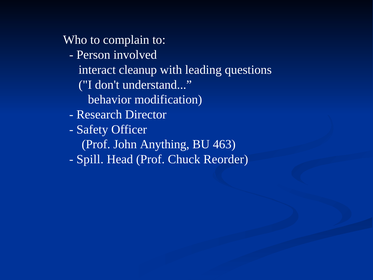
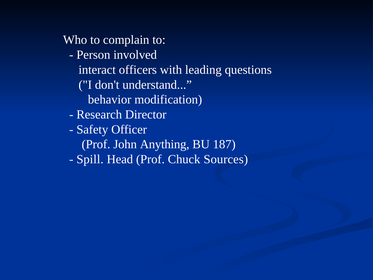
cleanup: cleanup -> officers
463: 463 -> 187
Reorder: Reorder -> Sources
